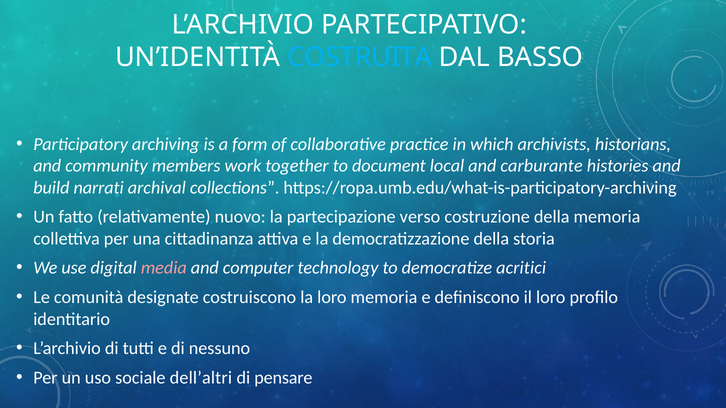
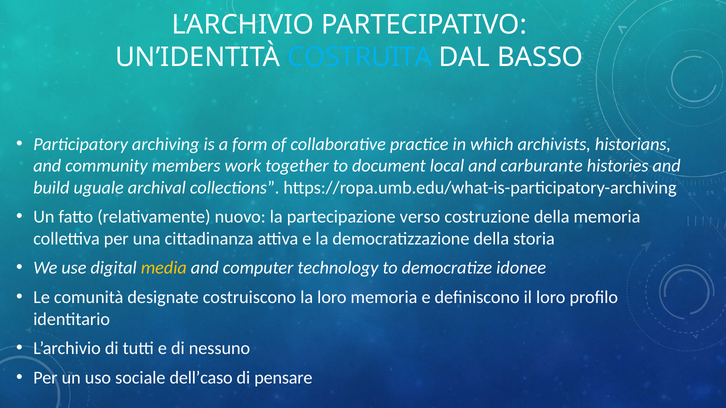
narrati: narrati -> uguale
media colour: pink -> yellow
acritici: acritici -> idonee
dell’altri: dell’altri -> dell’caso
